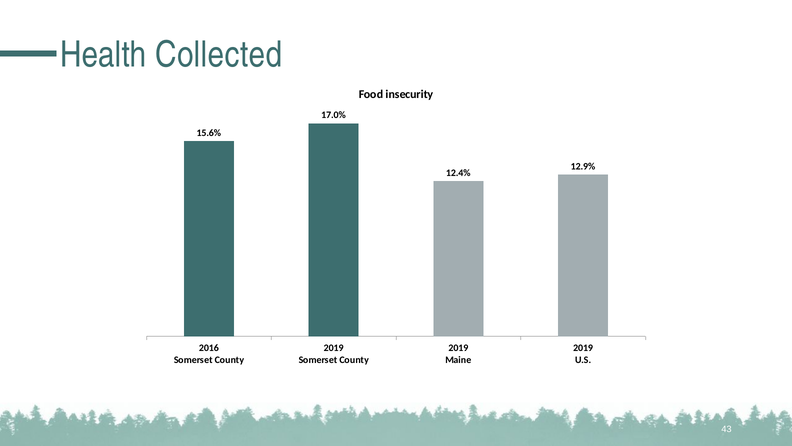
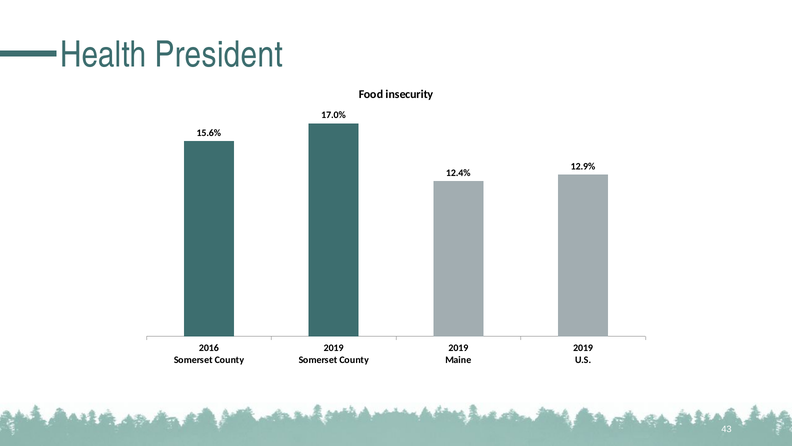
Collected: Collected -> President
